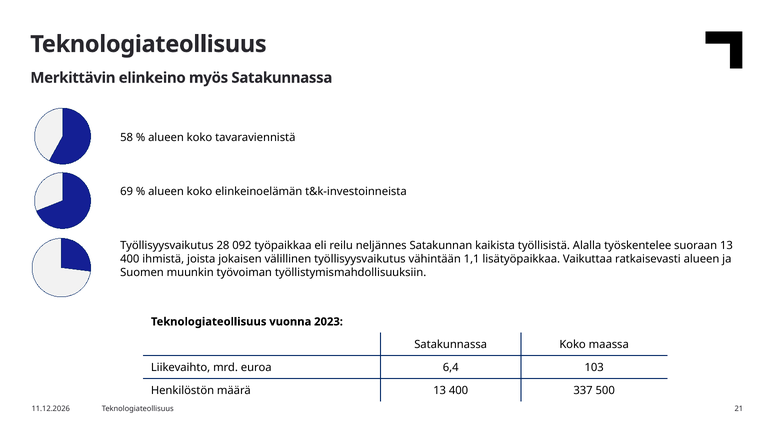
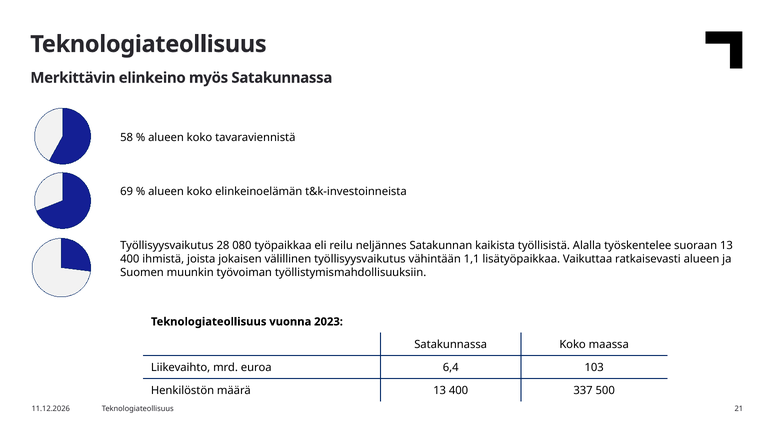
092: 092 -> 080
